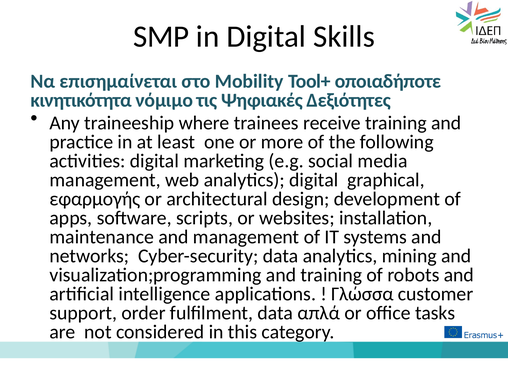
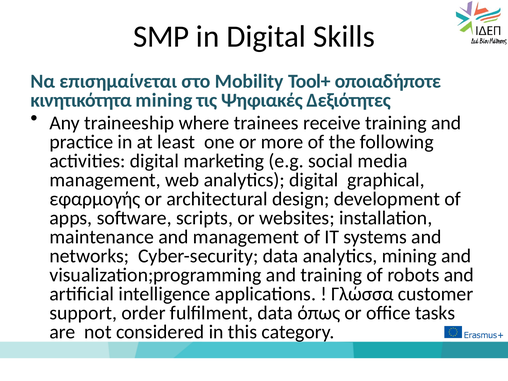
κινητικότητα νόμιμο: νόμιμο -> mining
απλά: απλά -> όπως
